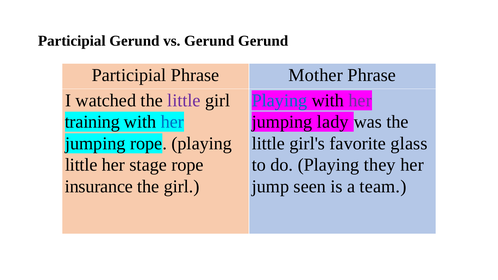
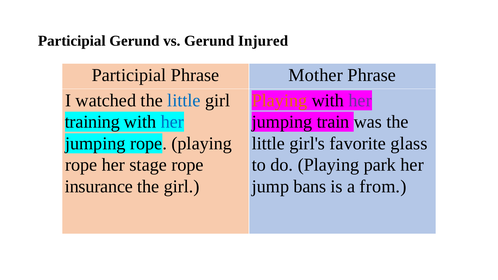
Gerund Gerund: Gerund -> Injured
little at (184, 100) colour: purple -> blue
Playing at (280, 100) colour: blue -> orange
lady: lady -> train
little at (81, 165): little -> rope
they: they -> park
seen: seen -> bans
team: team -> from
